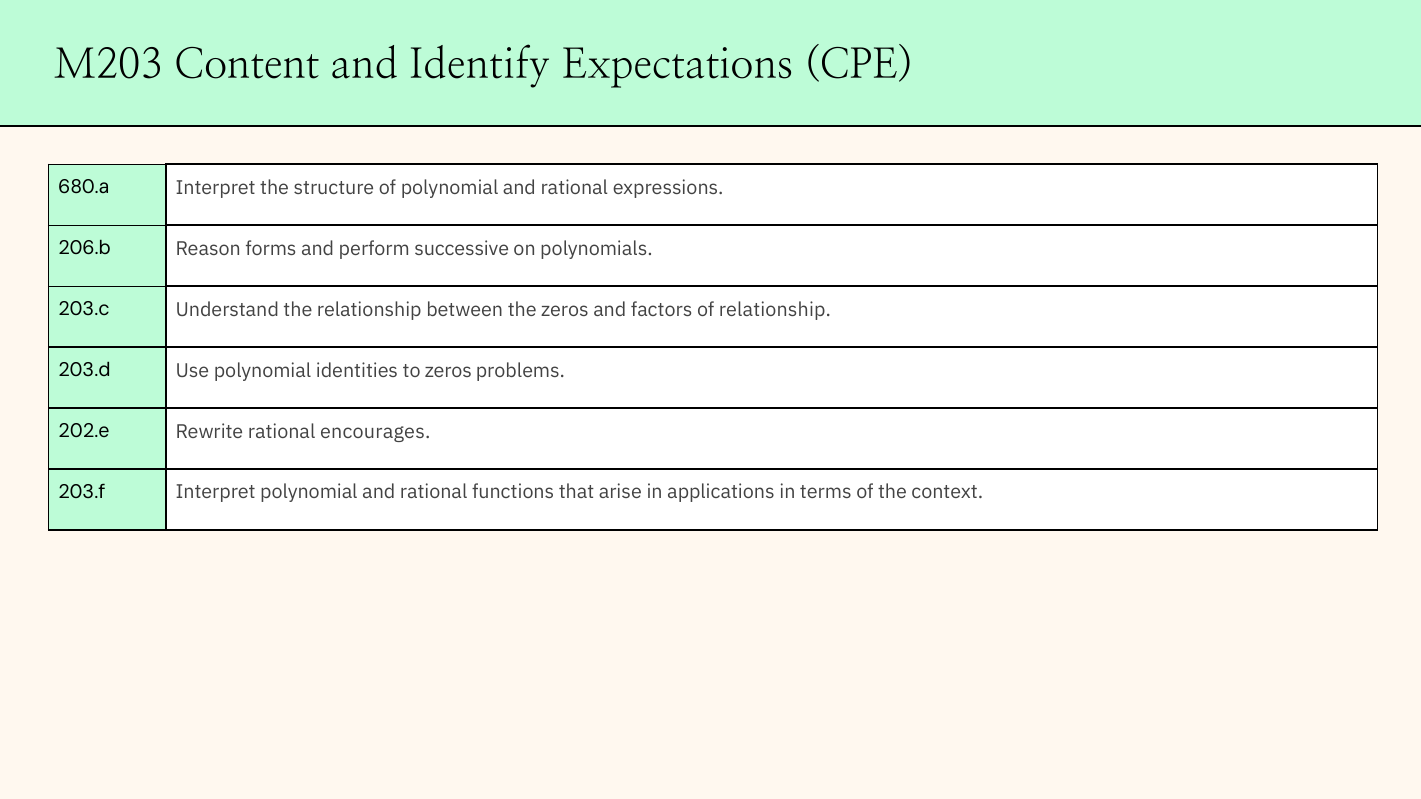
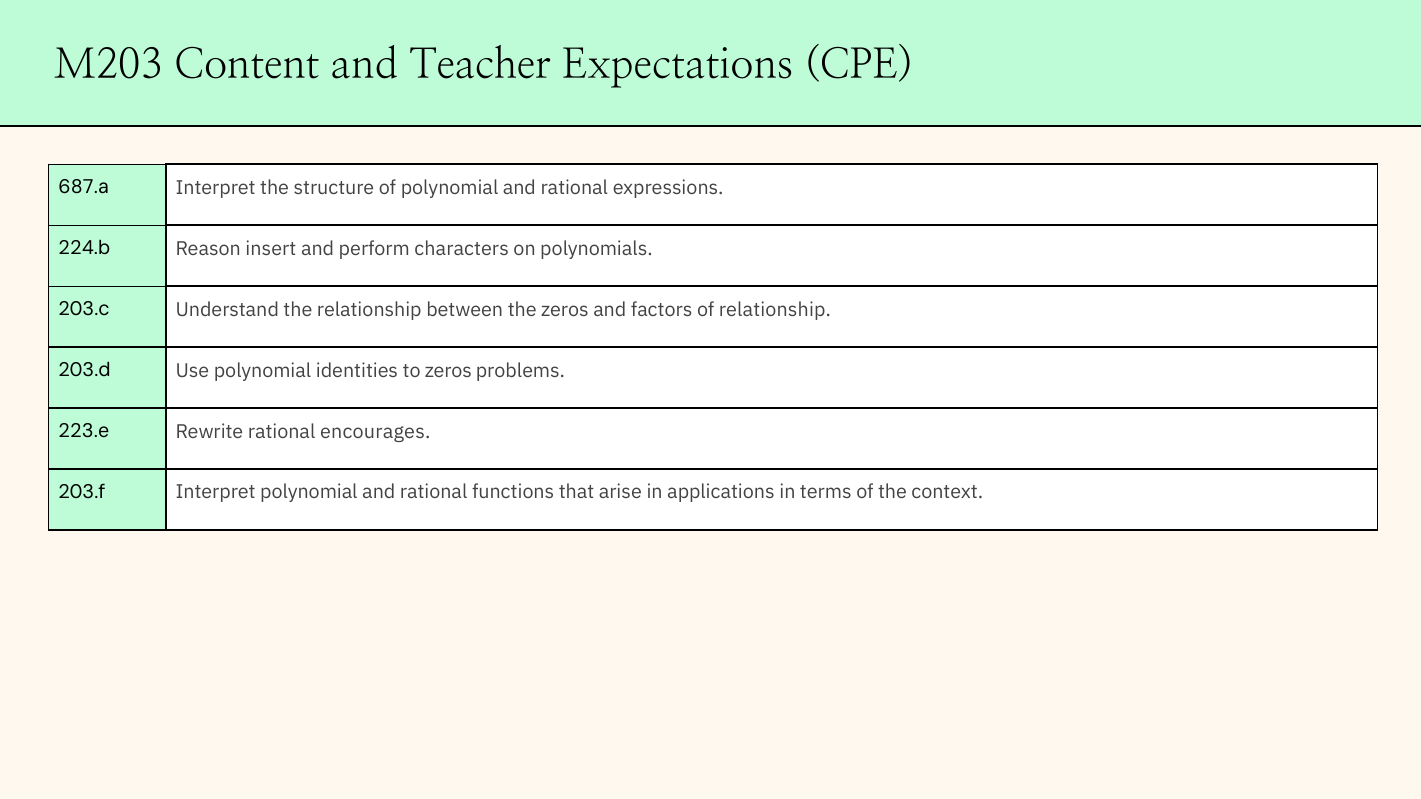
Identify: Identify -> Teacher
680.a: 680.a -> 687.a
206.b: 206.b -> 224.b
forms: forms -> insert
successive: successive -> characters
202.e: 202.e -> 223.e
